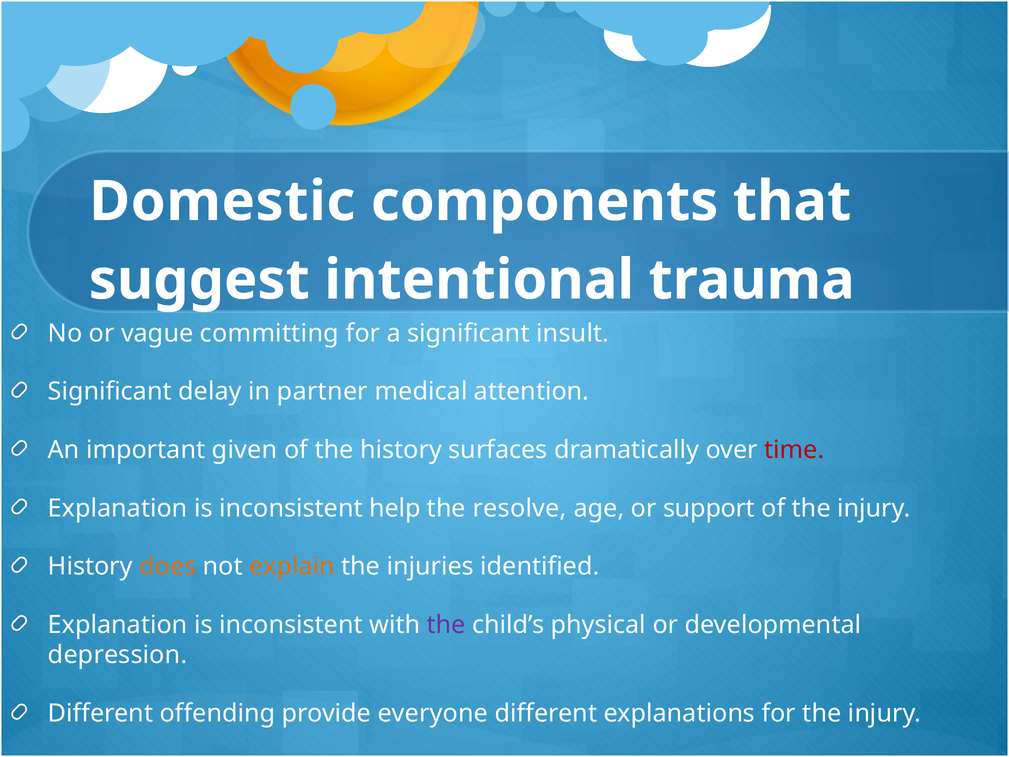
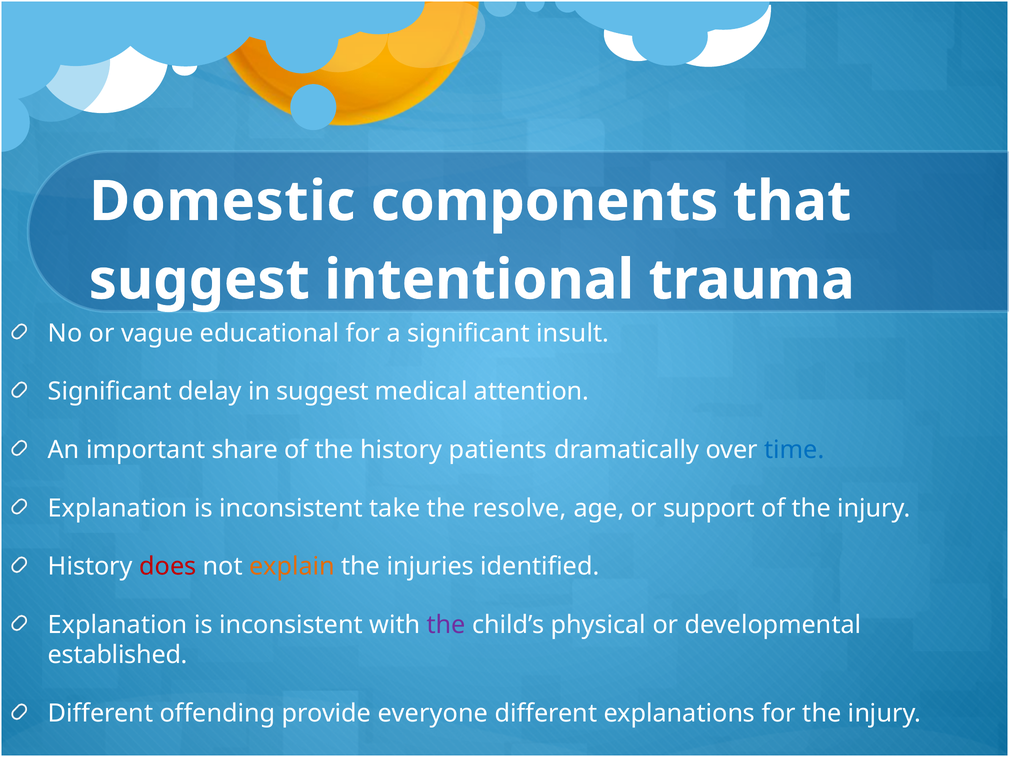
committing: committing -> educational
in partner: partner -> suggest
given: given -> share
surfaces: surfaces -> patients
time colour: red -> blue
help: help -> take
does colour: orange -> red
depression: depression -> established
